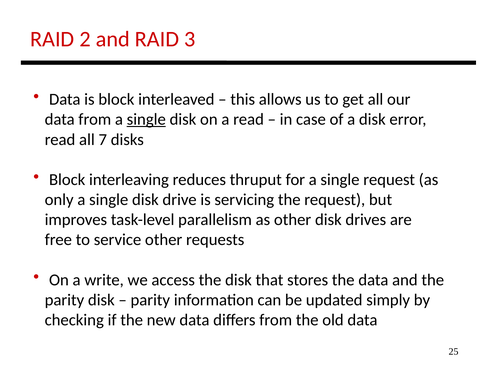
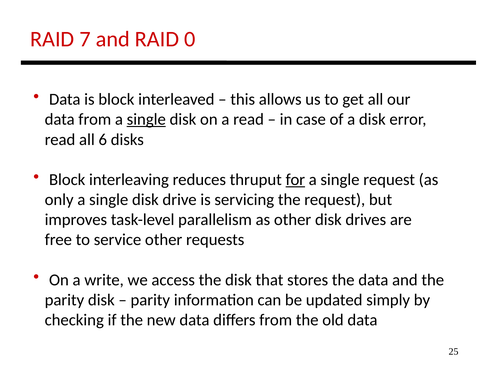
2: 2 -> 7
3: 3 -> 0
7: 7 -> 6
for underline: none -> present
